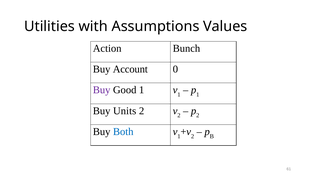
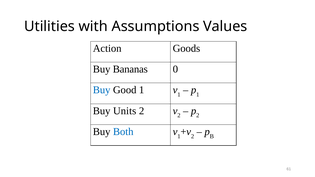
Bunch: Bunch -> Goods
Account: Account -> Bananas
Buy at (102, 90) colour: purple -> blue
